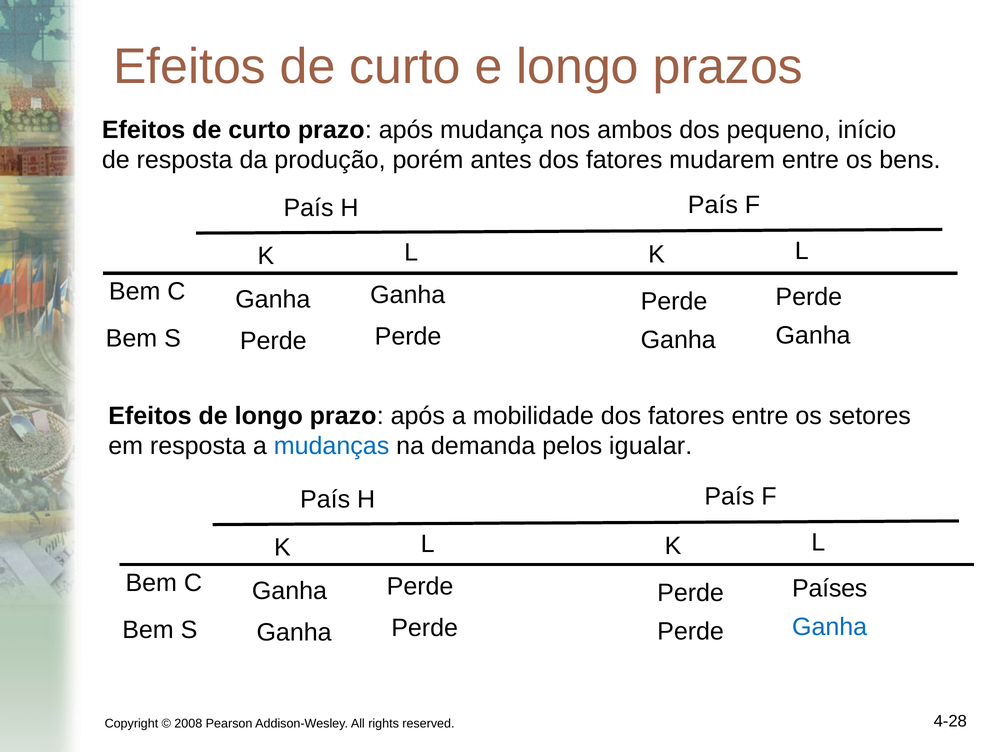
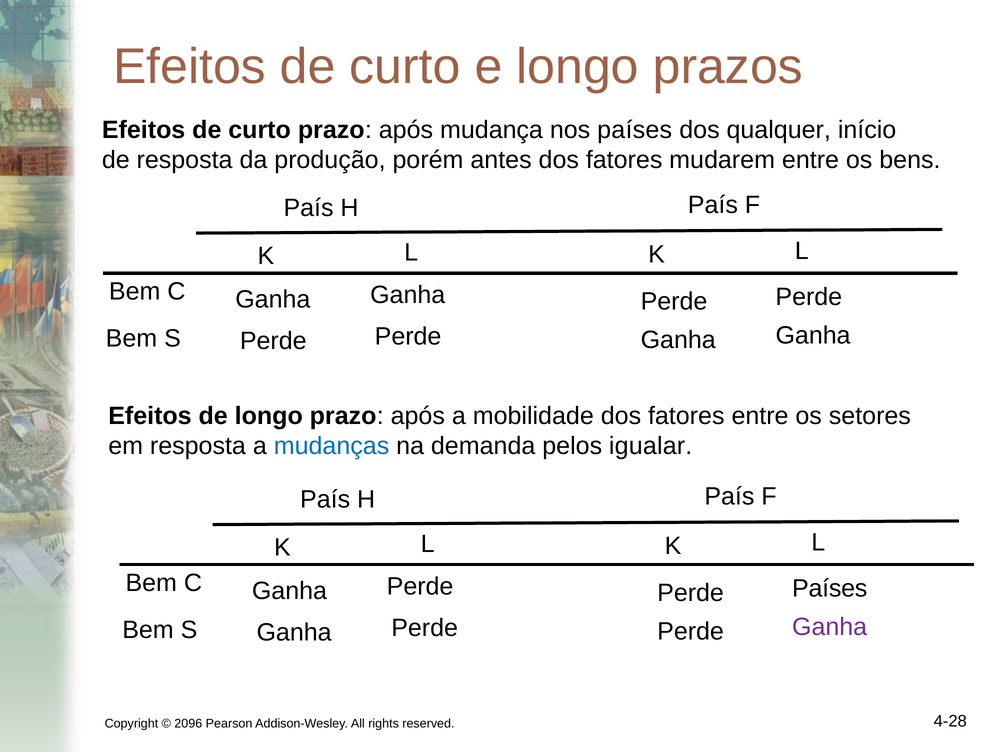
nos ambos: ambos -> países
pequeno: pequeno -> qualquer
Ganha at (830, 626) colour: blue -> purple
2008: 2008 -> 2096
